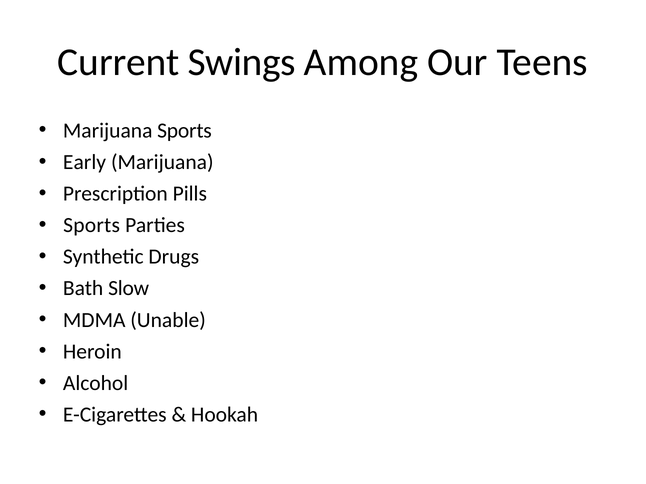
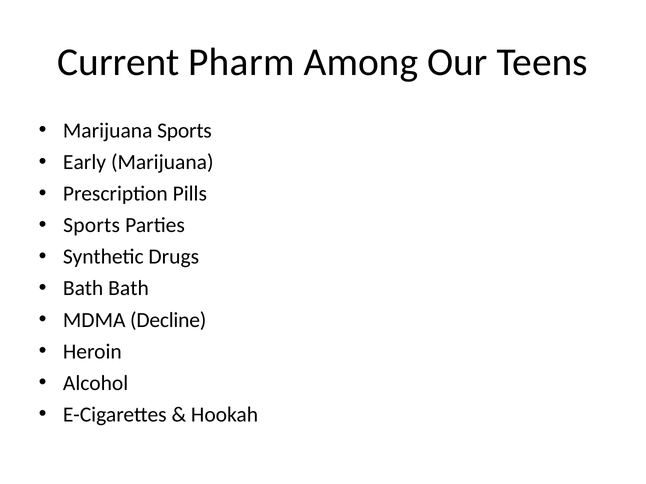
Swings: Swings -> Pharm
Bath Slow: Slow -> Bath
Unable: Unable -> Decline
